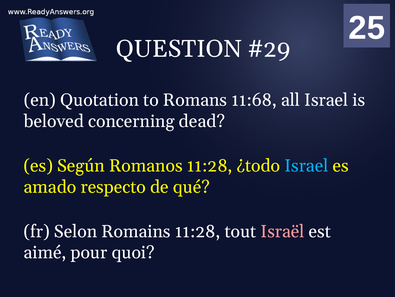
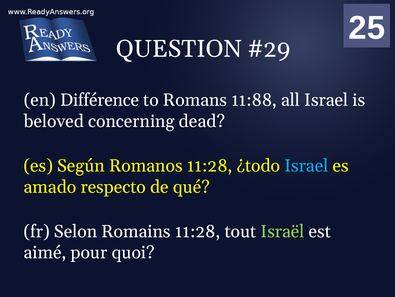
Quotation: Quotation -> Différence
11:68: 11:68 -> 11:88
Israël colour: pink -> light green
